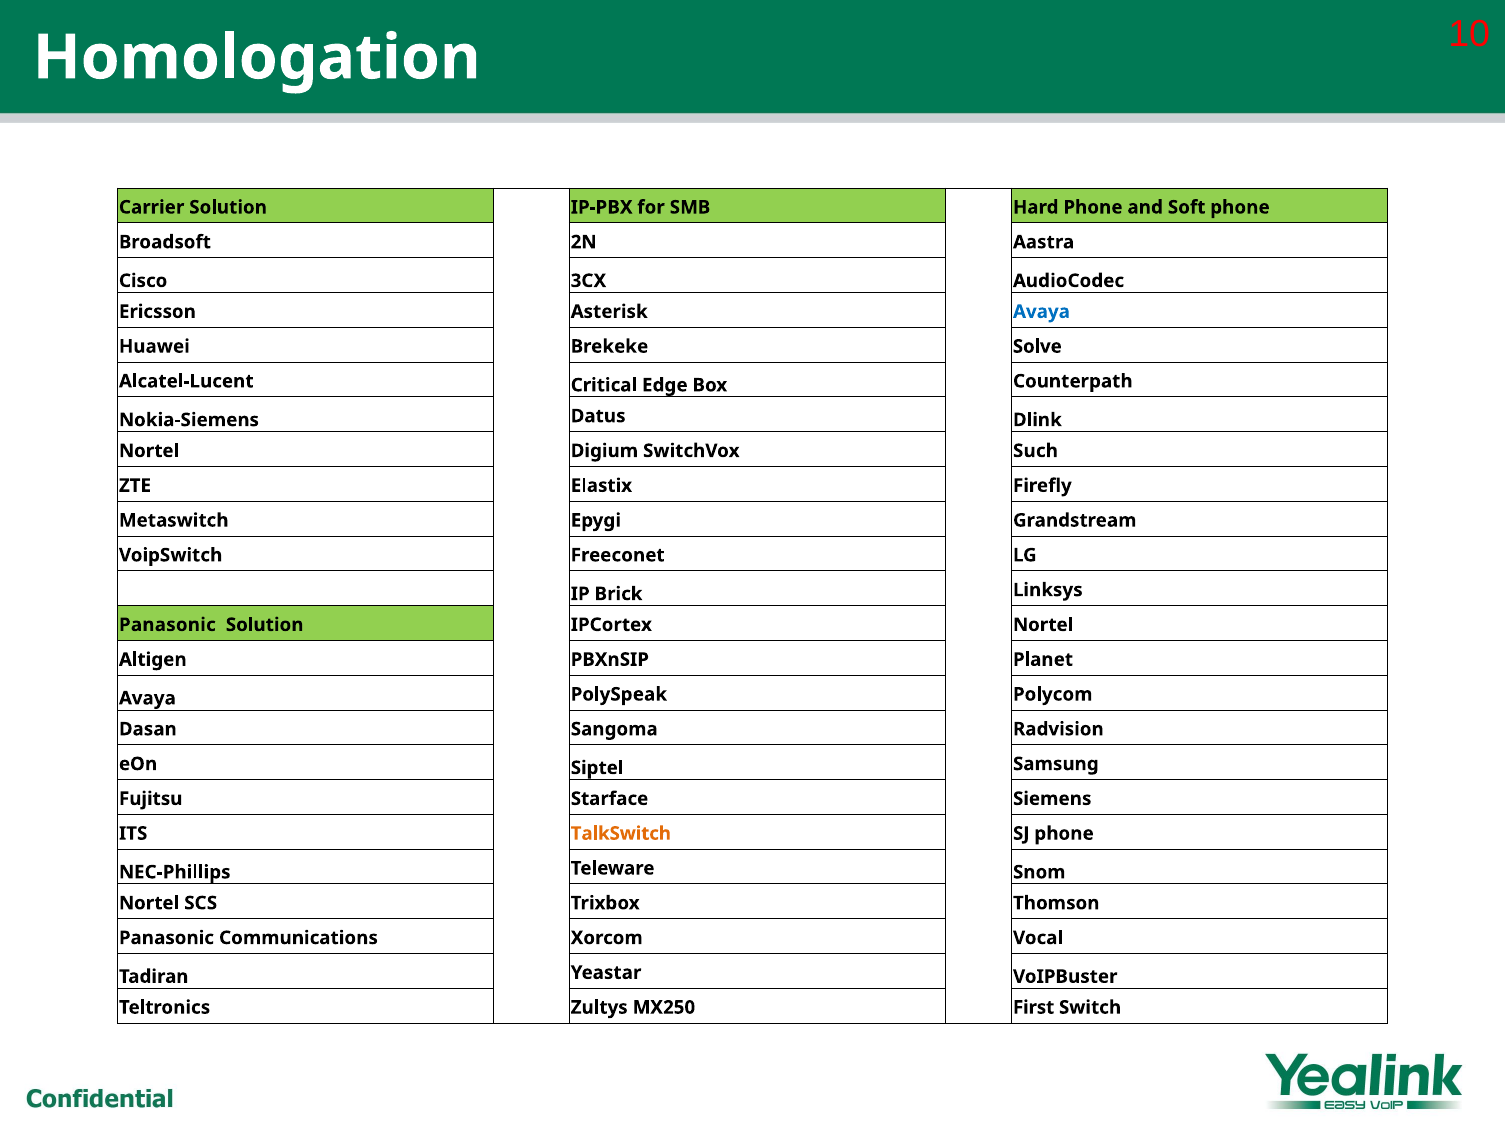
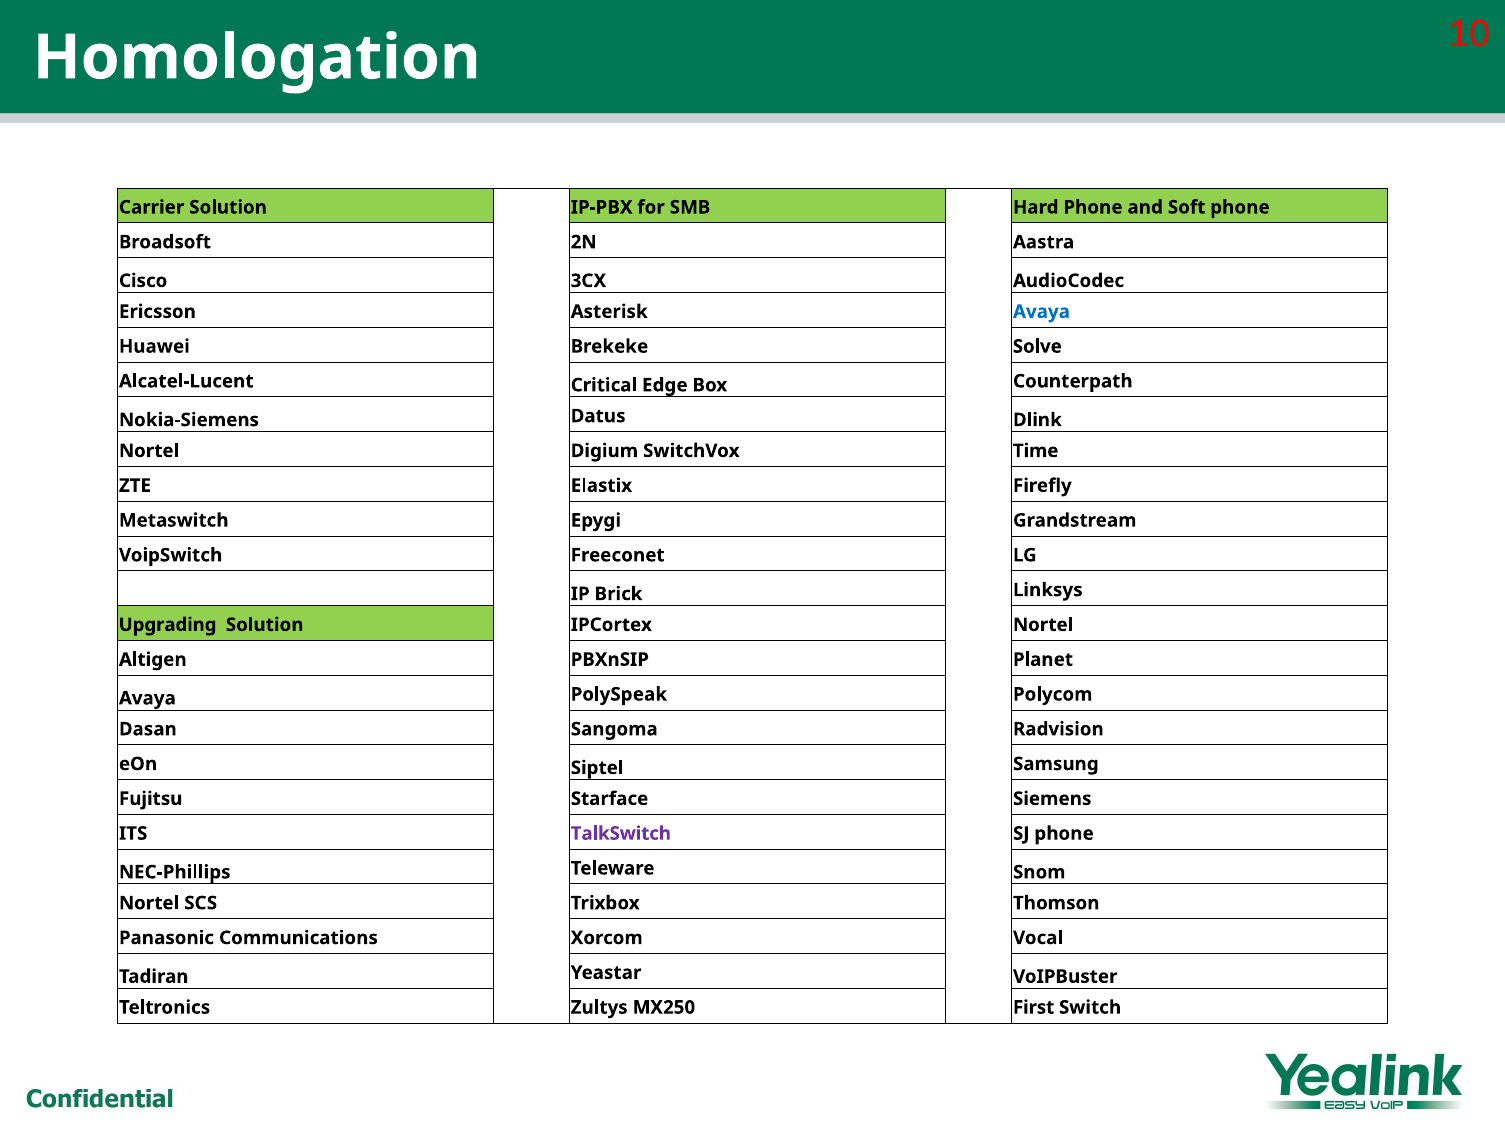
Such: Such -> Time
Panasonic at (167, 625): Panasonic -> Upgrading
TalkSwitch colour: orange -> purple
